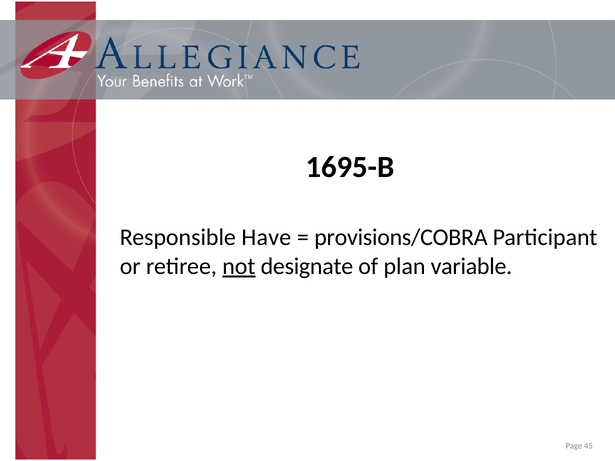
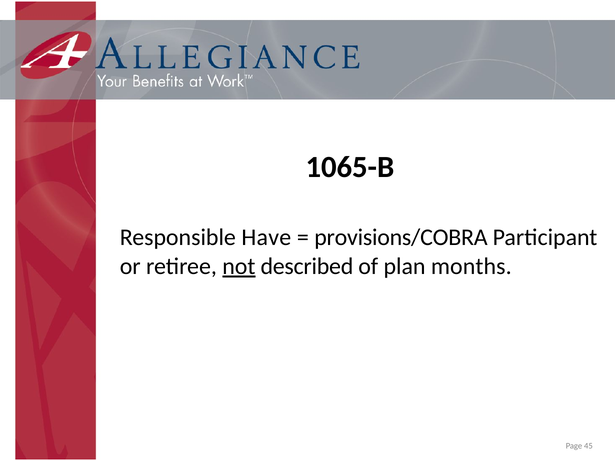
1695-B: 1695-B -> 1065-B
designate: designate -> described
variable: variable -> months
